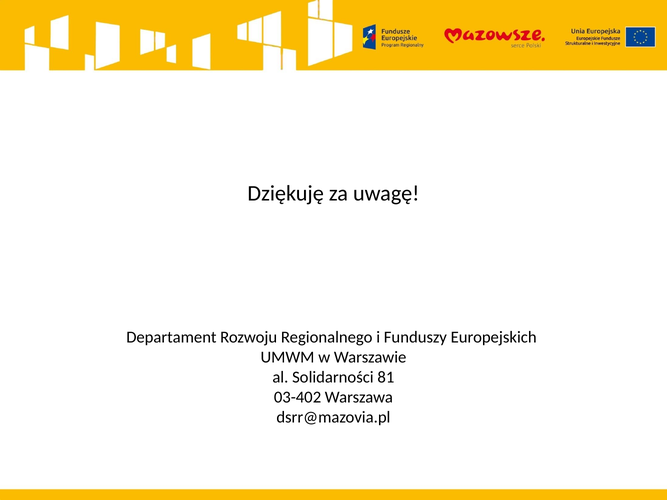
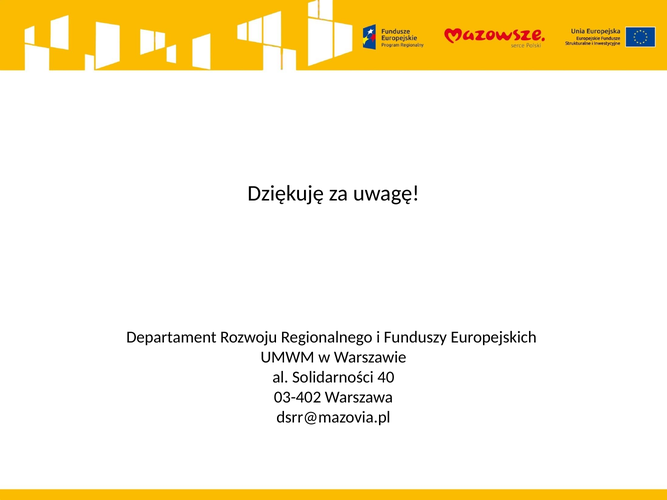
81: 81 -> 40
